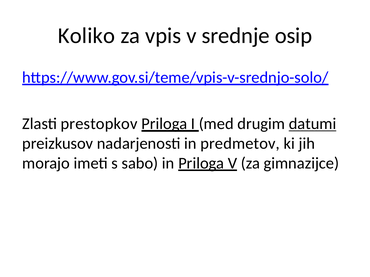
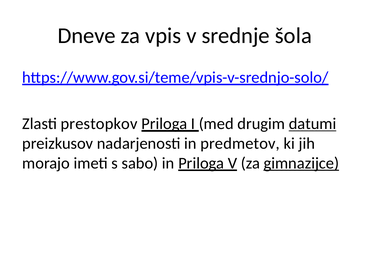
Koliko: Koliko -> Dneve
osip: osip -> šola
gimnazijce underline: none -> present
